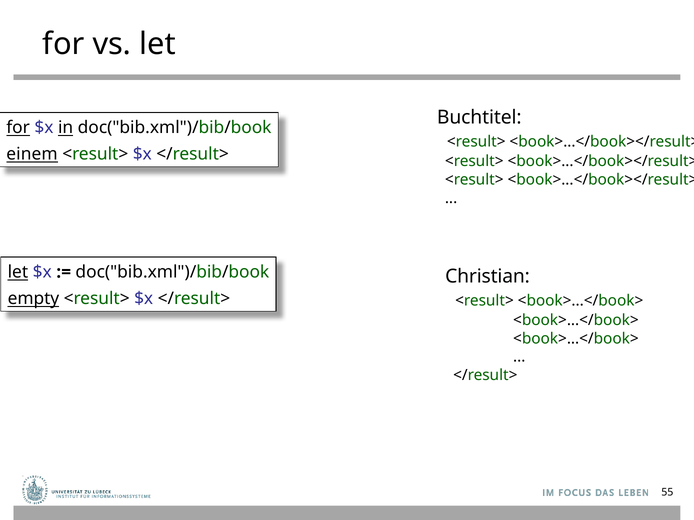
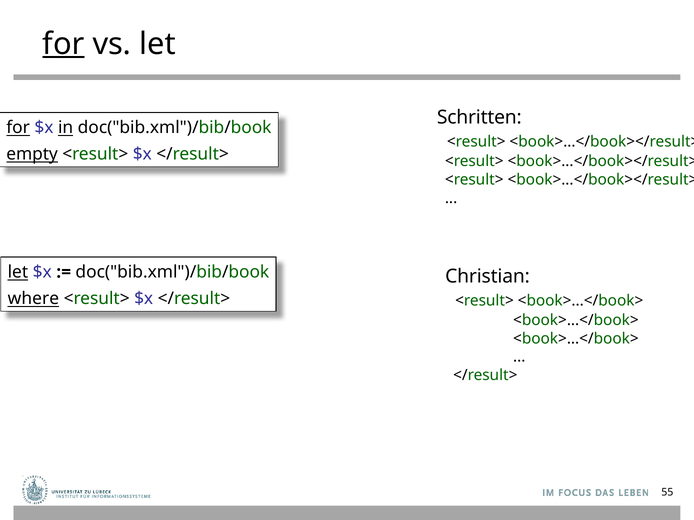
for at (63, 44) underline: none -> present
Buchtitel: Buchtitel -> Schritten
einem: einem -> empty
empty: empty -> where
